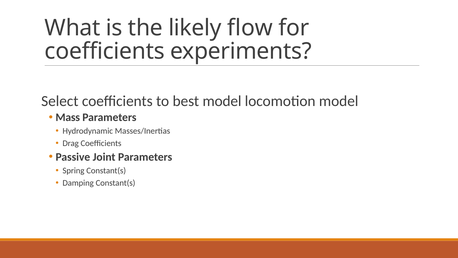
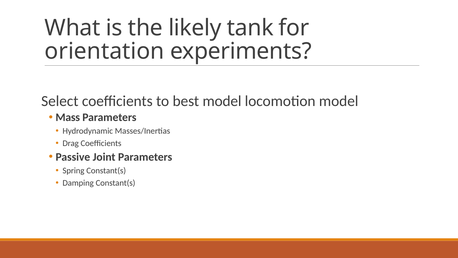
flow: flow -> tank
coefficients at (105, 51): coefficients -> orientation
